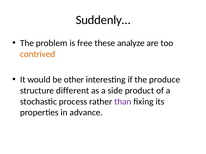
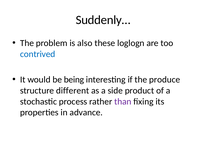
free: free -> also
analyze: analyze -> loglogn
contrived colour: orange -> blue
other: other -> being
